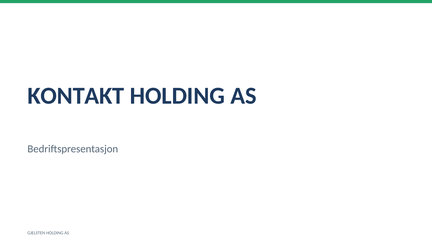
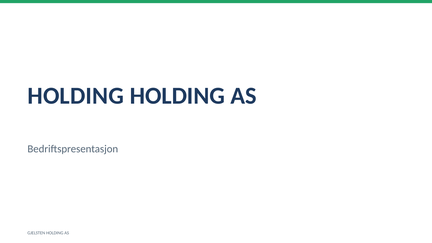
KONTAKT at (76, 96): KONTAKT -> HOLDING
